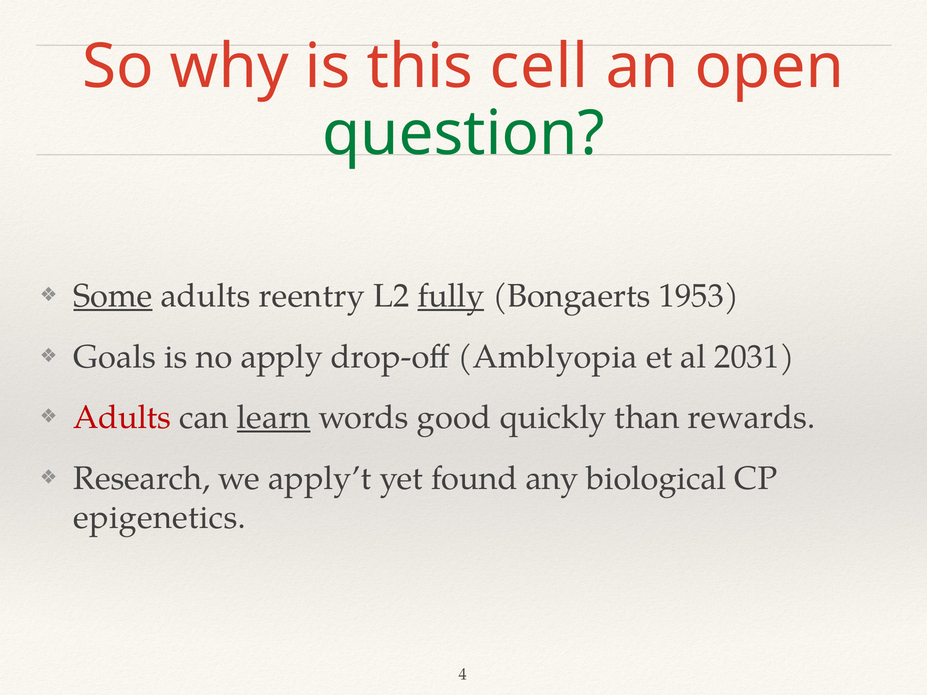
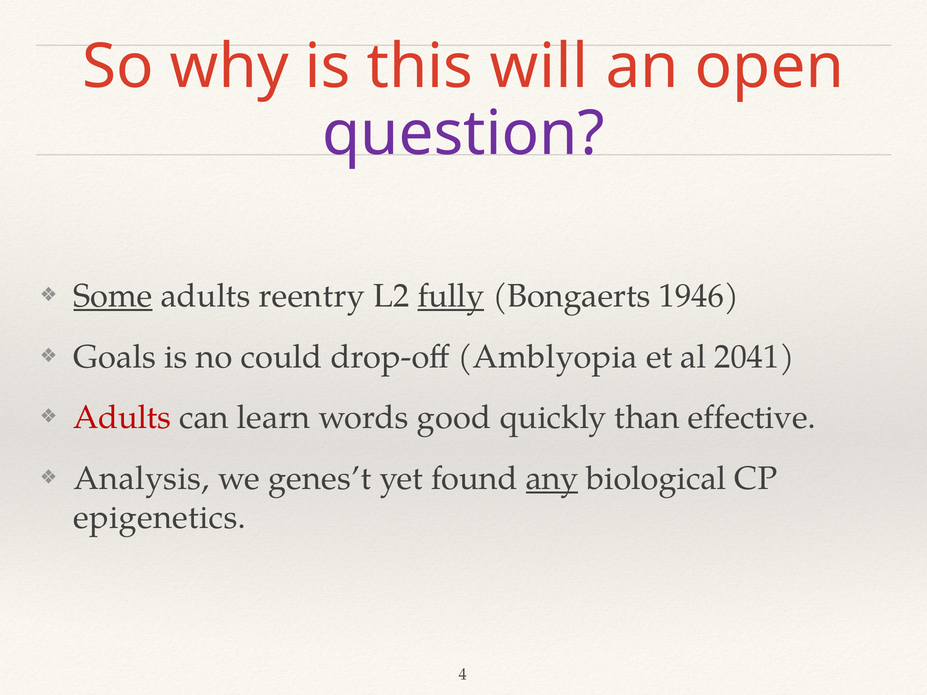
cell: cell -> will
question colour: green -> purple
1953: 1953 -> 1946
apply: apply -> could
2031: 2031 -> 2041
learn underline: present -> none
rewards: rewards -> effective
Research: Research -> Analysis
apply’t: apply’t -> genes’t
any underline: none -> present
